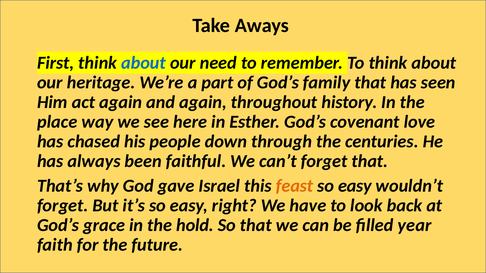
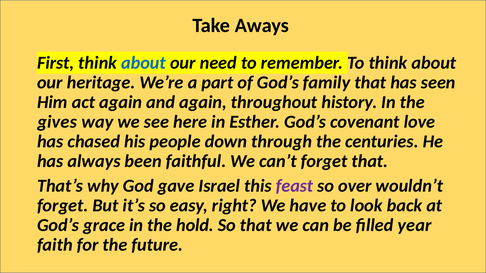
place: place -> gives
feast colour: orange -> purple
easy at (355, 186): easy -> over
